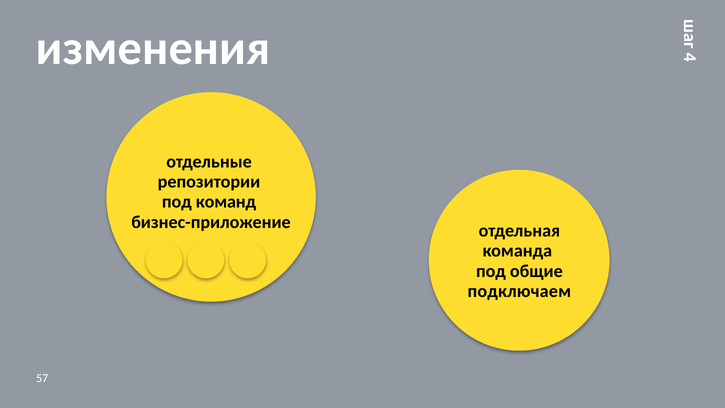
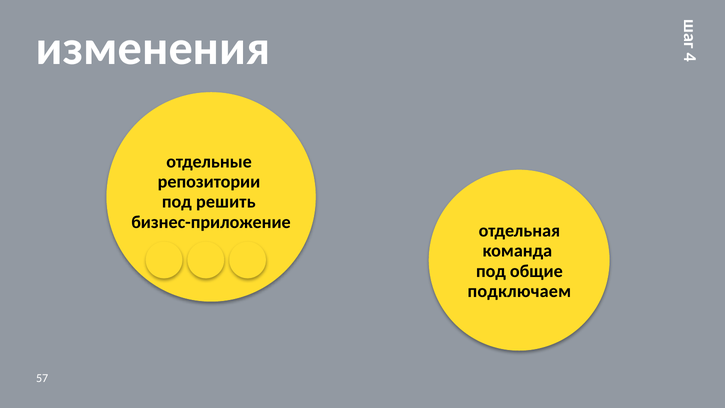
команд: команд -> решить
